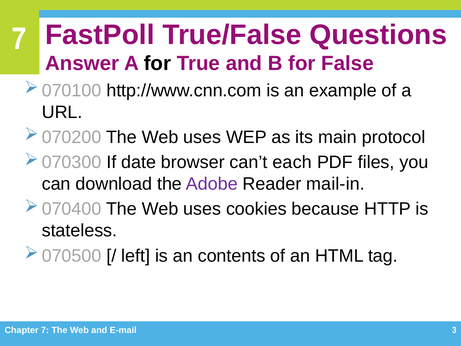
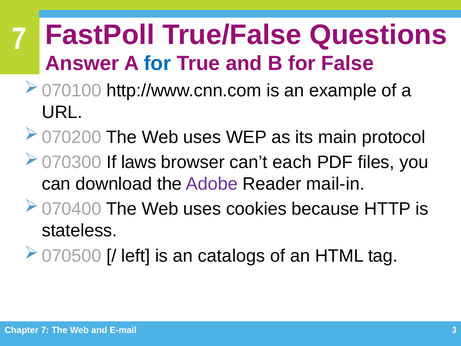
for at (157, 63) colour: black -> blue
date: date -> laws
contents: contents -> catalogs
